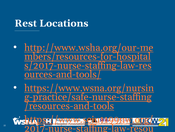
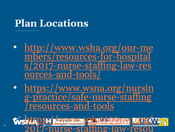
Rest: Rest -> Plan
